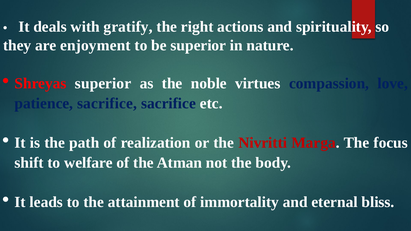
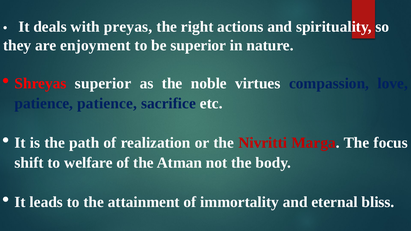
gratify: gratify -> preyas
patience sacrifice: sacrifice -> patience
